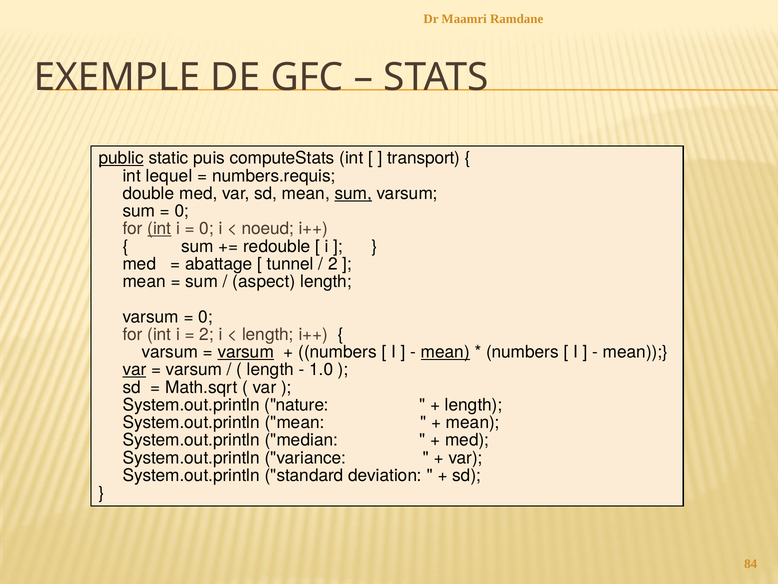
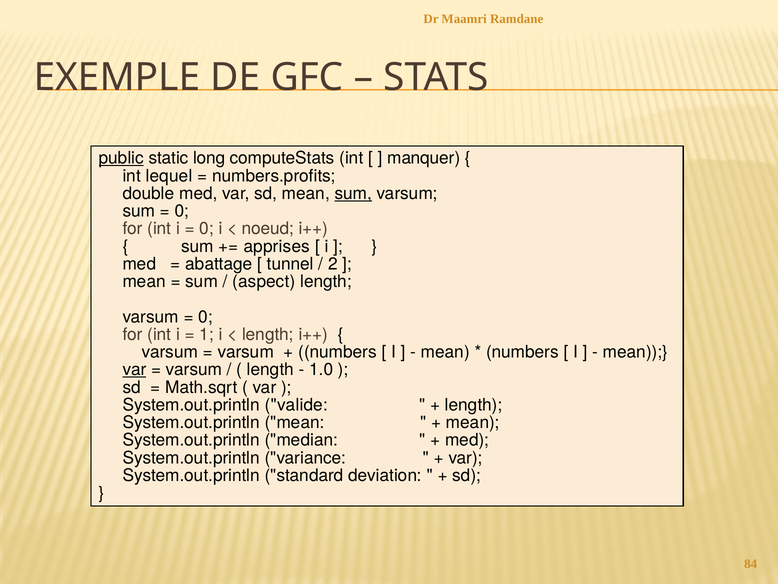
puis: puis -> long
transport: transport -> manquer
numbers.requis: numbers.requis -> numbers.profits
int at (159, 229) underline: present -> none
redouble: redouble -> apprises
2 at (207, 334): 2 -> 1
varsum at (246, 352) underline: present -> none
mean at (445, 352) underline: present -> none
nature: nature -> valide
